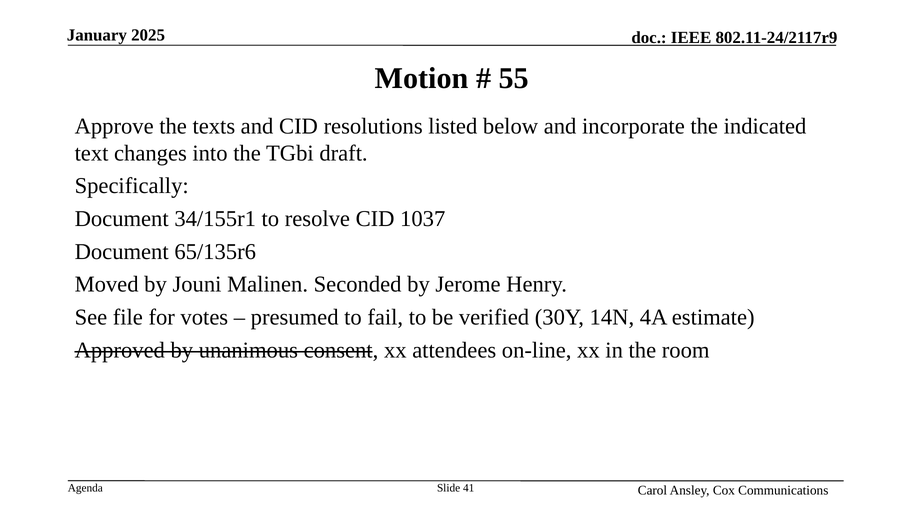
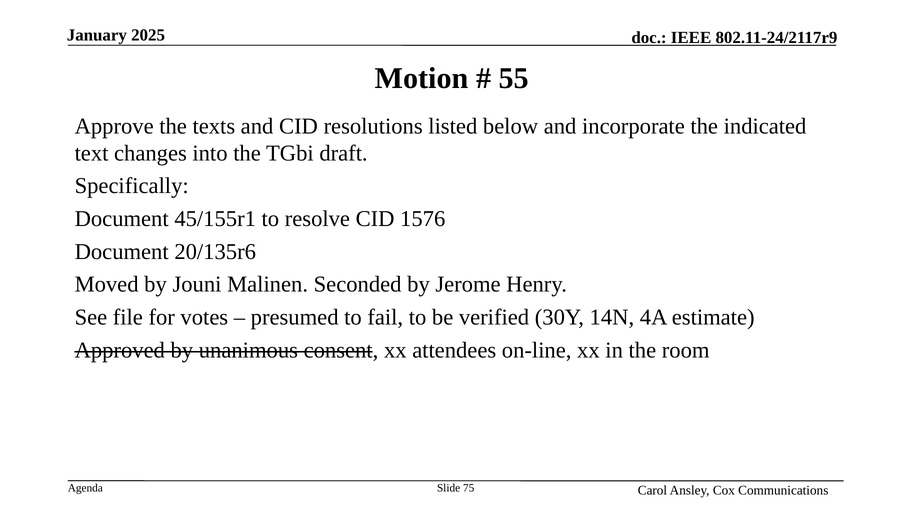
34/155r1: 34/155r1 -> 45/155r1
1037: 1037 -> 1576
65/135r6: 65/135r6 -> 20/135r6
41: 41 -> 75
